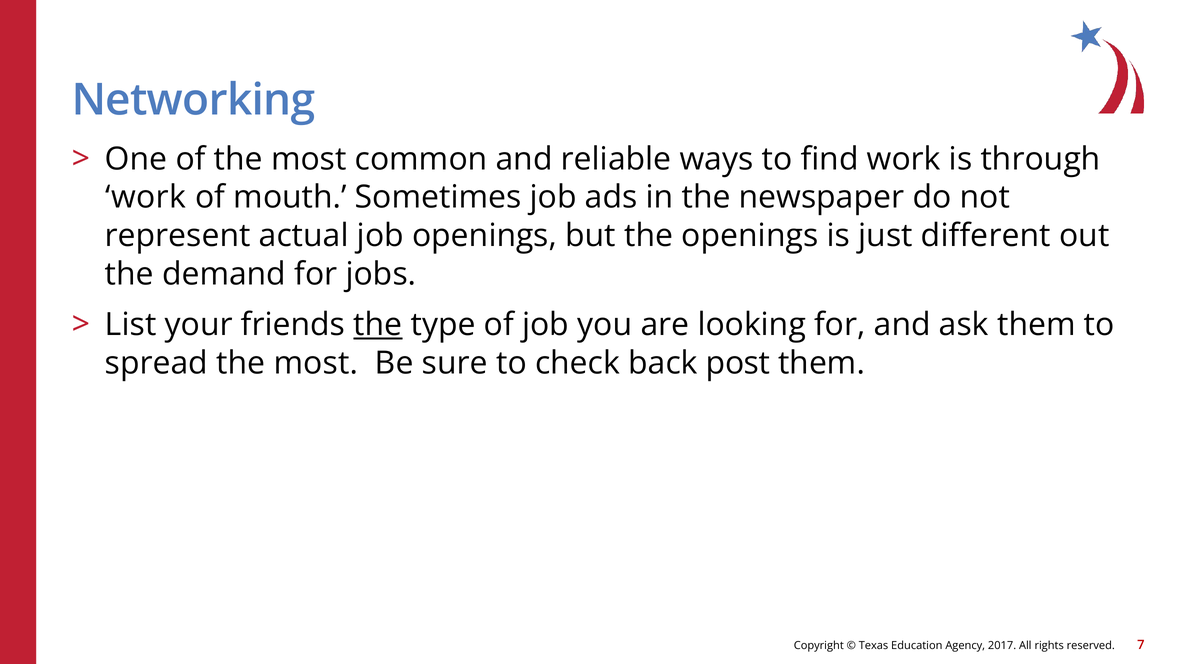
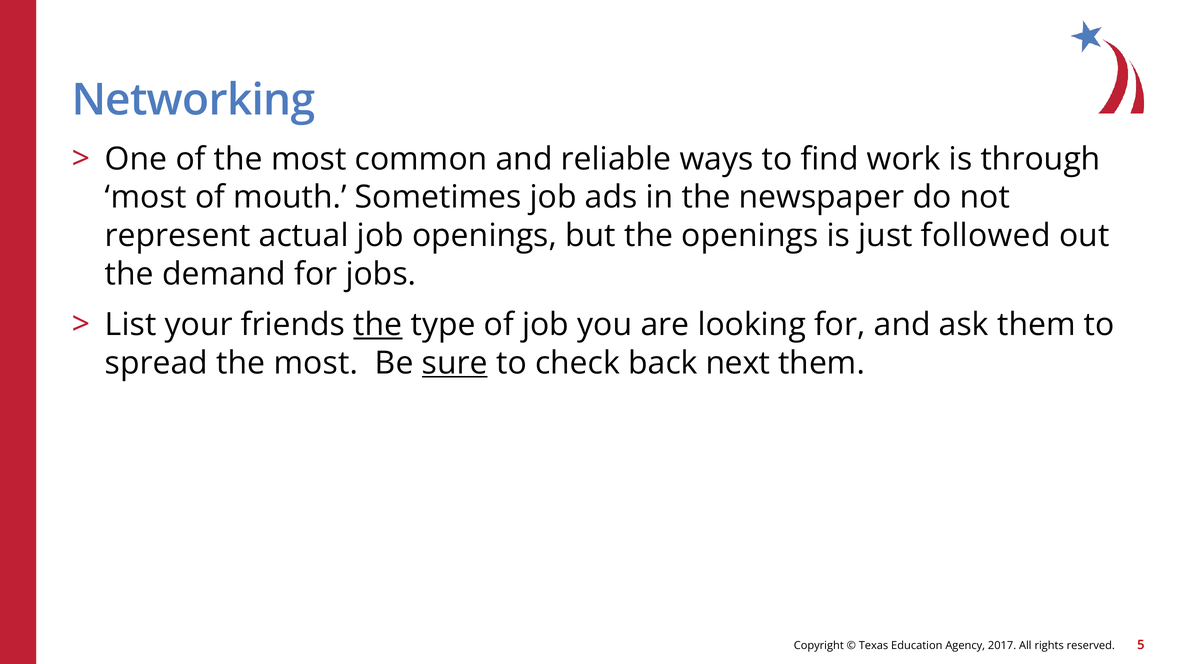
work at (146, 197): work -> most
different: different -> followed
sure underline: none -> present
post: post -> next
7: 7 -> 5
